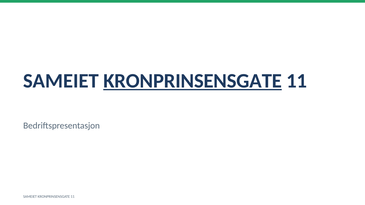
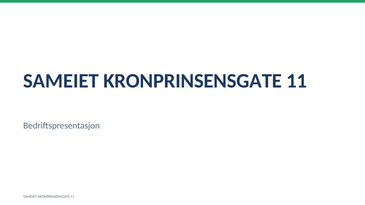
KRONPRINSENSGATE at (193, 81) underline: present -> none
